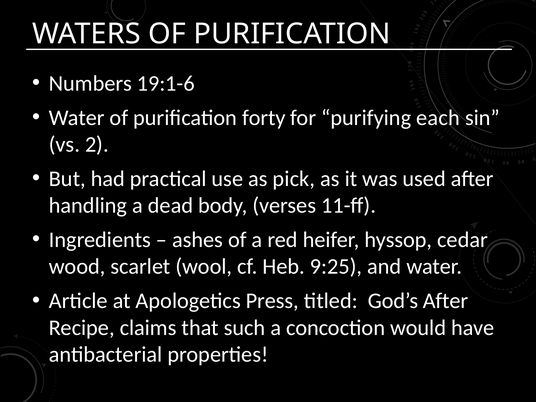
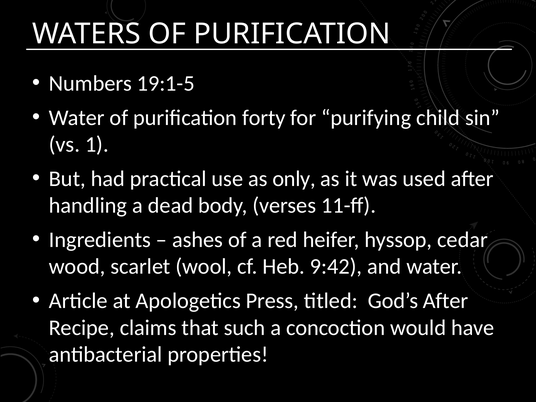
19:1-6: 19:1-6 -> 19:1-5
each: each -> child
2: 2 -> 1
pick: pick -> only
9:25: 9:25 -> 9:42
